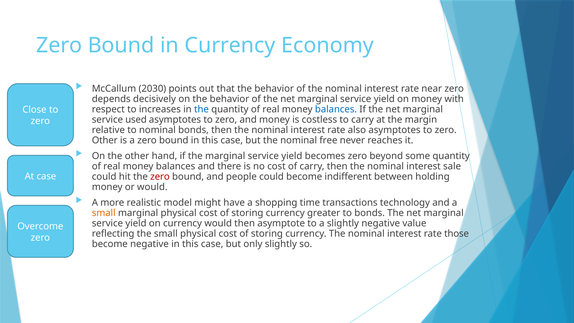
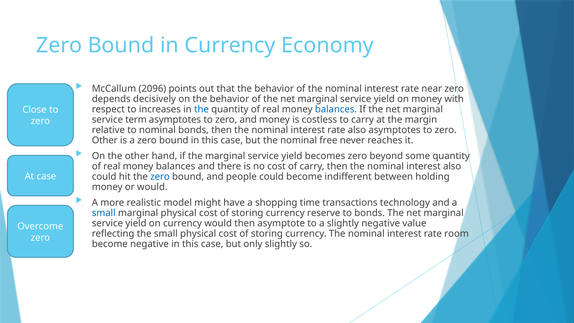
2030: 2030 -> 2096
used: used -> term
interest sale: sale -> also
zero at (160, 177) colour: red -> blue
small at (104, 213) colour: orange -> blue
greater: greater -> reserve
those: those -> room
